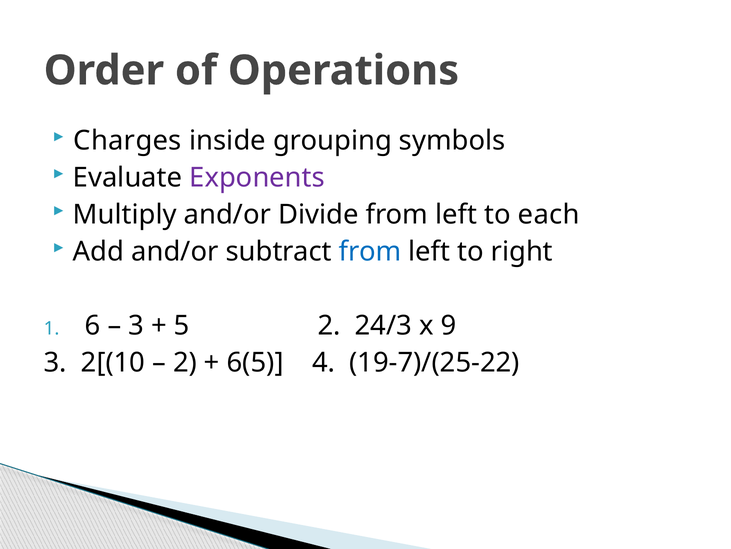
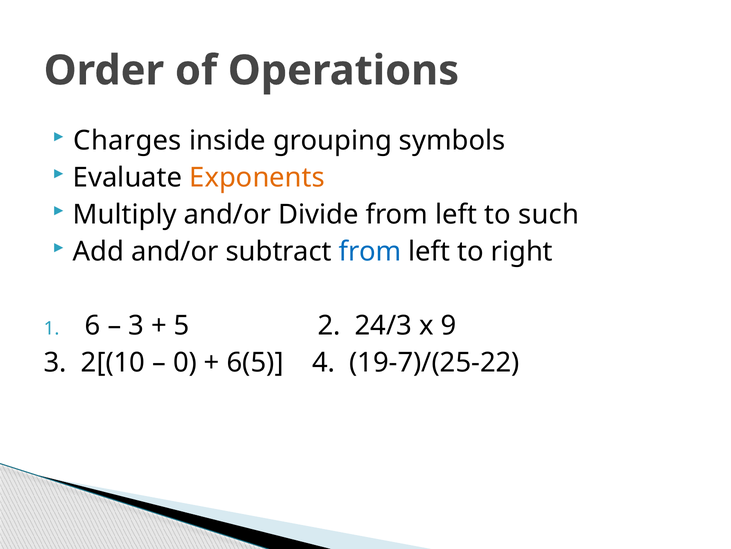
Exponents colour: purple -> orange
each: each -> such
2 at (185, 362): 2 -> 0
